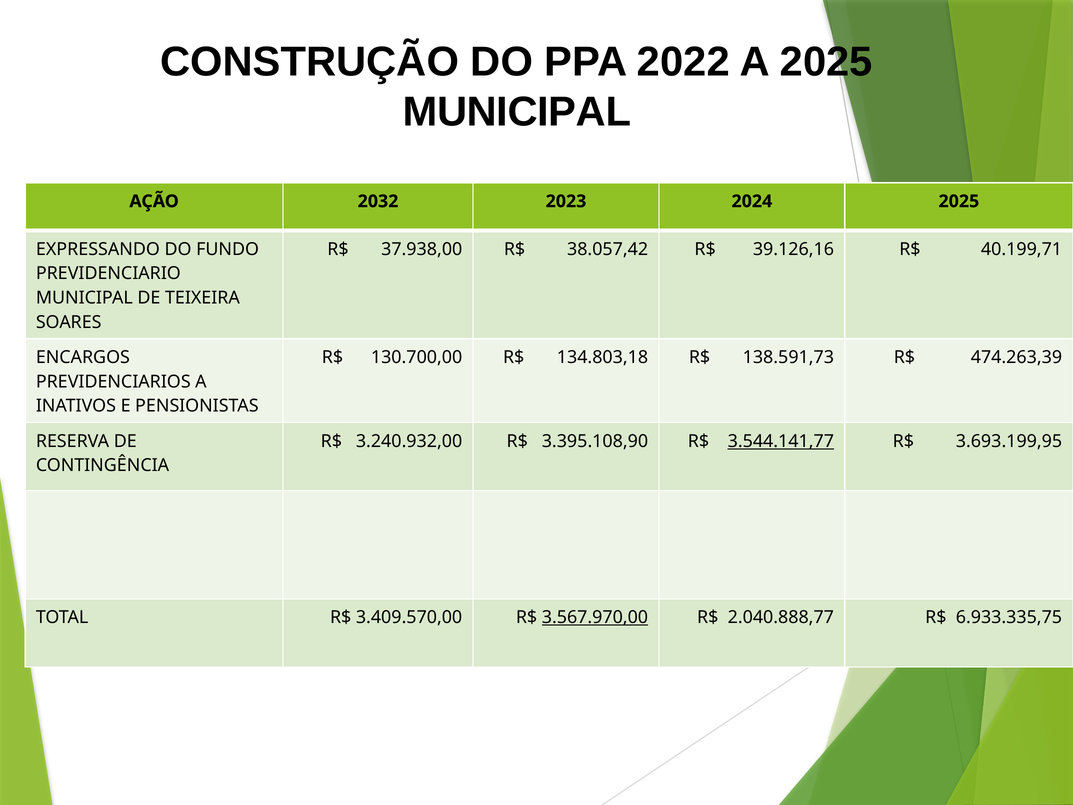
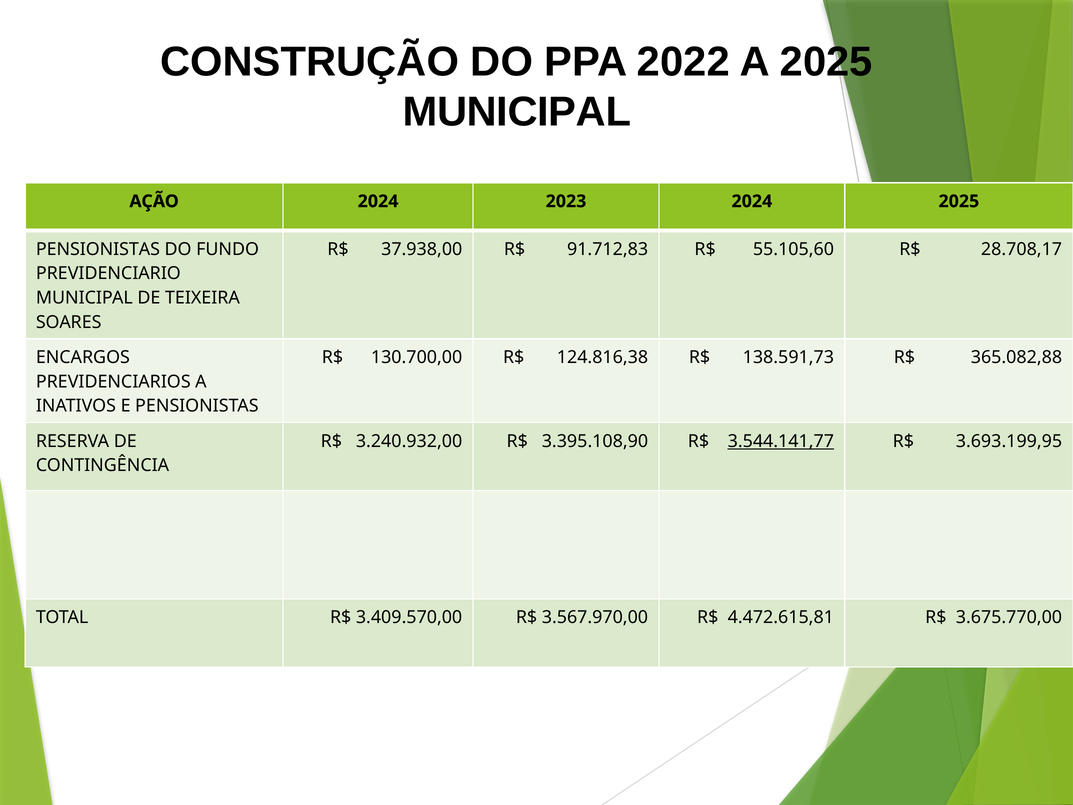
AÇÃO 2032: 2032 -> 2024
EXPRESSANDO at (98, 249): EXPRESSANDO -> PENSIONISTAS
38.057,42: 38.057,42 -> 91.712,83
39.126,16: 39.126,16 -> 55.105,60
40.199,71: 40.199,71 -> 28.708,17
134.803,18: 134.803,18 -> 124.816,38
474.263,39: 474.263,39 -> 365.082,88
3.567.970,00 underline: present -> none
2.040.888,77: 2.040.888,77 -> 4.472.615,81
6.933.335,75: 6.933.335,75 -> 3.675.770,00
